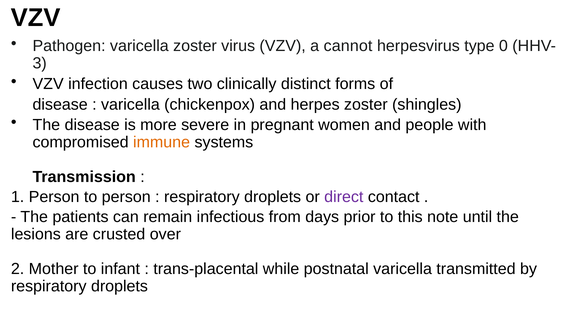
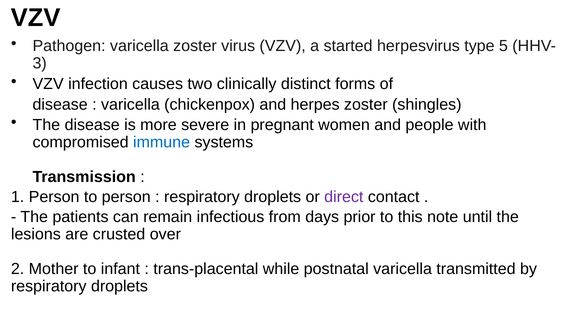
cannot: cannot -> started
0: 0 -> 5
immune colour: orange -> blue
